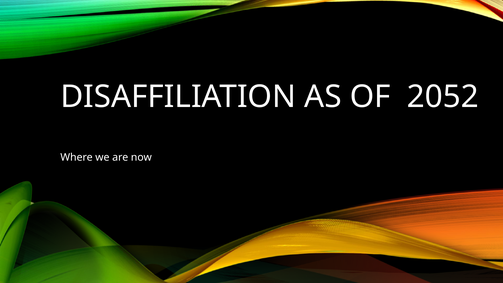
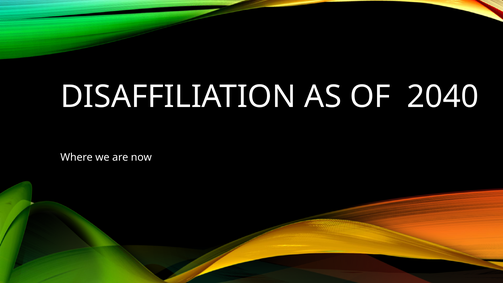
2052: 2052 -> 2040
